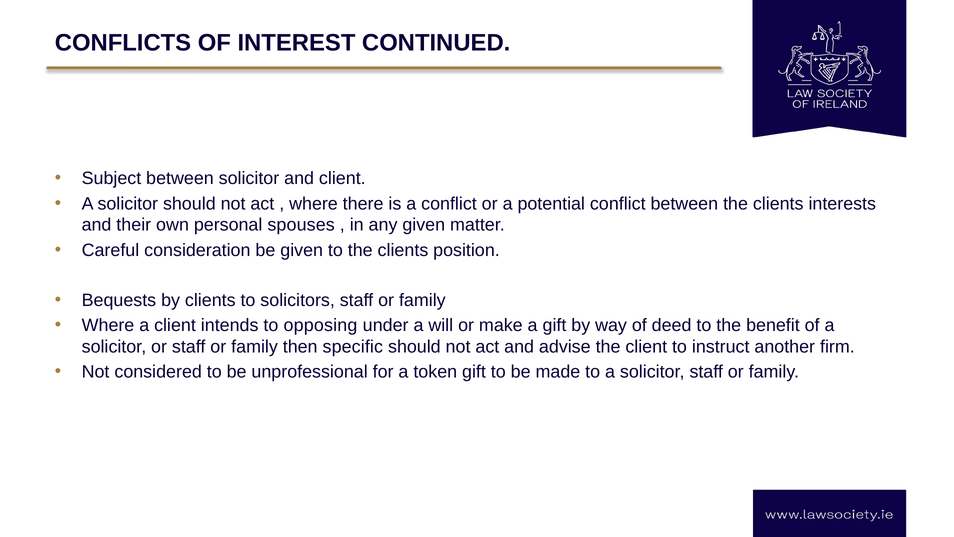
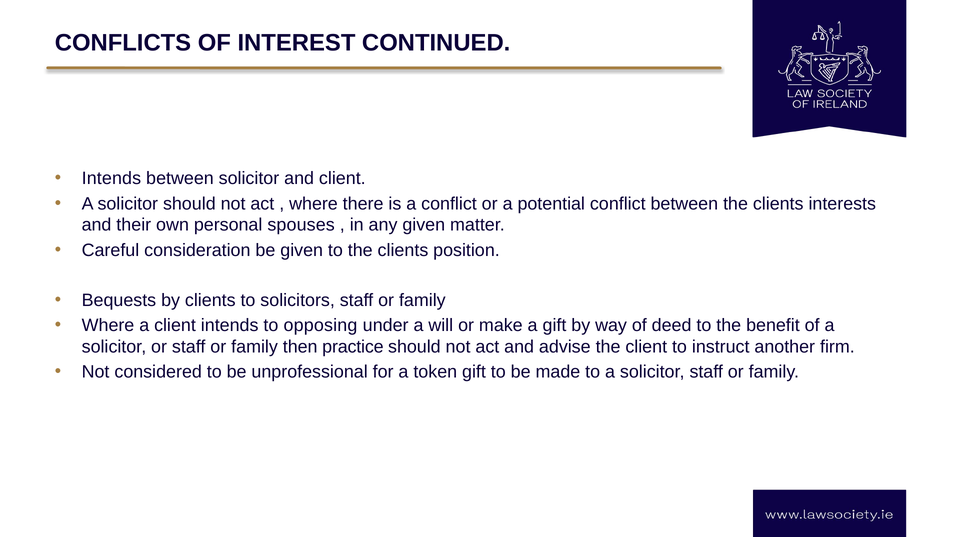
Subject at (111, 178): Subject -> Intends
specific: specific -> practice
